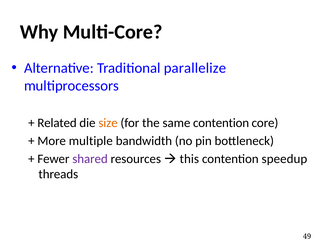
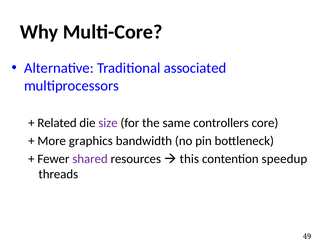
parallelize: parallelize -> associated
size colour: orange -> purple
same contention: contention -> controllers
multiple: multiple -> graphics
